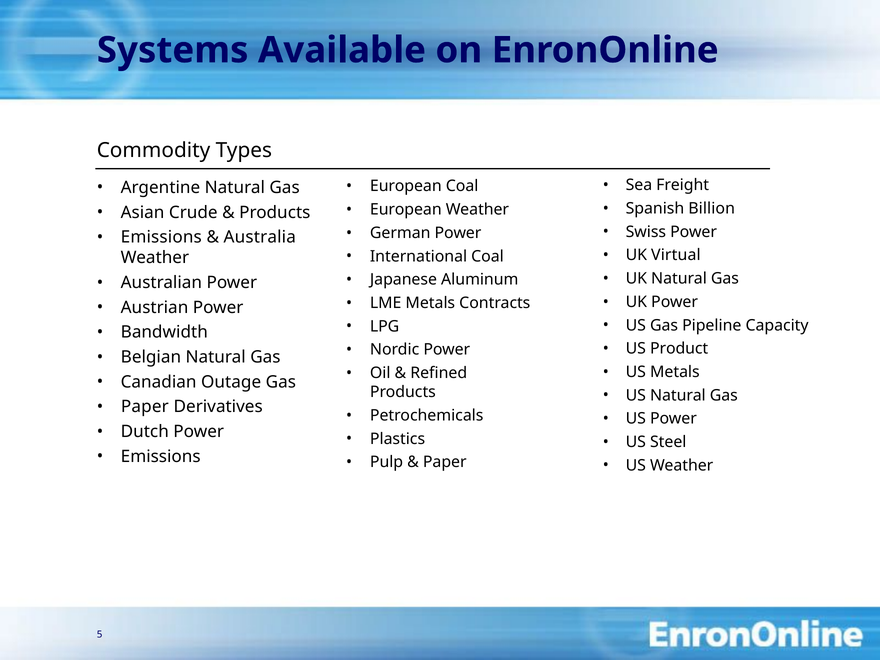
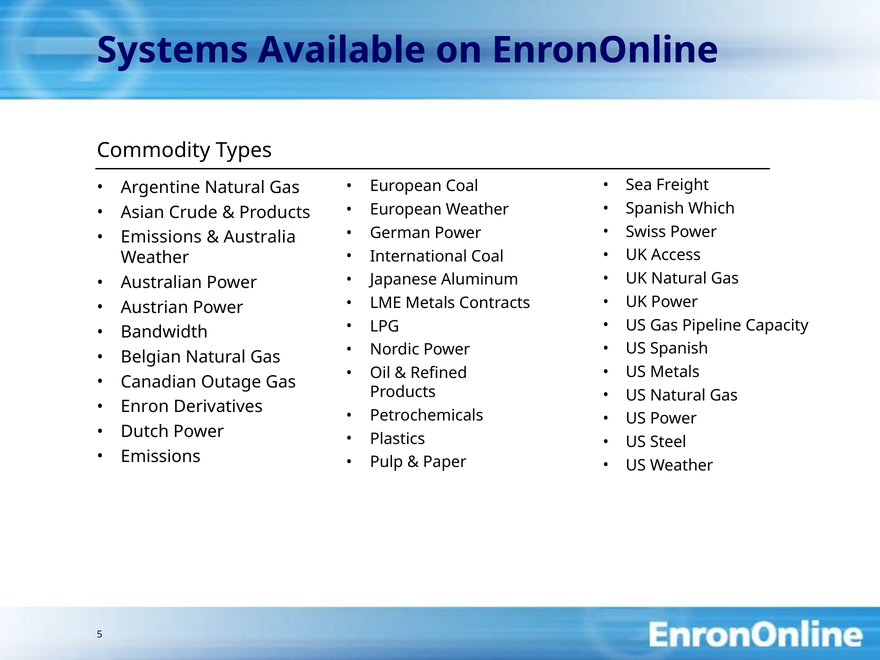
Billion: Billion -> Which
Virtual: Virtual -> Access
US Product: Product -> Spanish
Paper at (145, 407): Paper -> Enron
